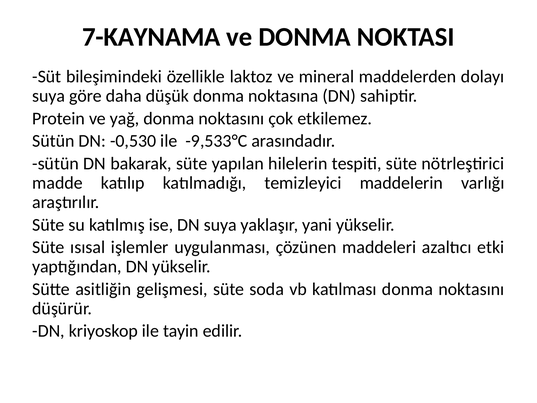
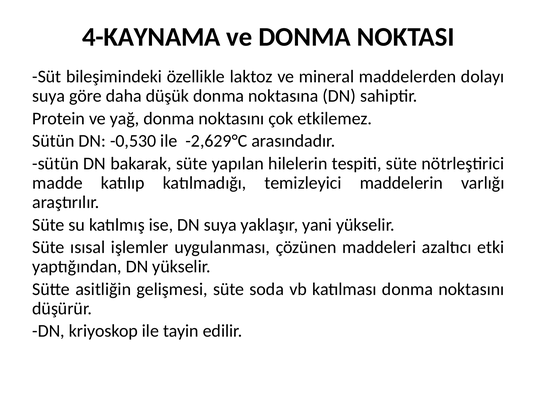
7-KAYNAMA: 7-KAYNAMA -> 4-KAYNAMA
-9,533°C: -9,533°C -> -2,629°C
